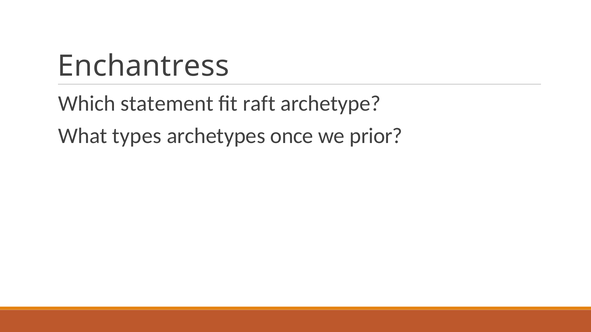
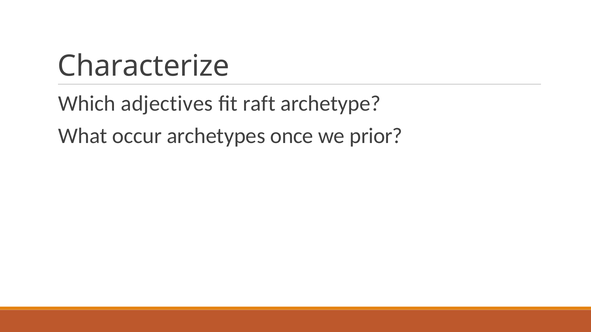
Enchantress: Enchantress -> Characterize
statement: statement -> adjectives
types: types -> occur
